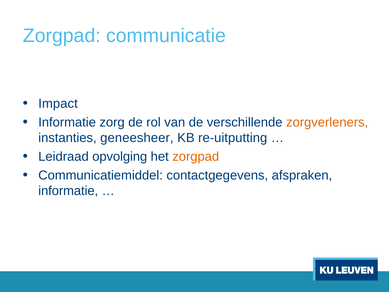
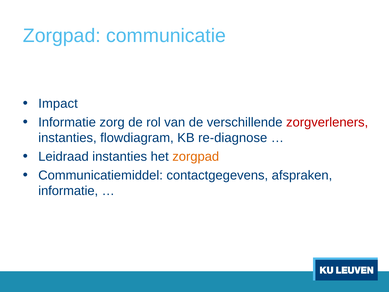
zorgverleners colour: orange -> red
geneesheer: geneesheer -> flowdiagram
re-uitputting: re-uitputting -> re-diagnose
Leidraad opvolging: opvolging -> instanties
